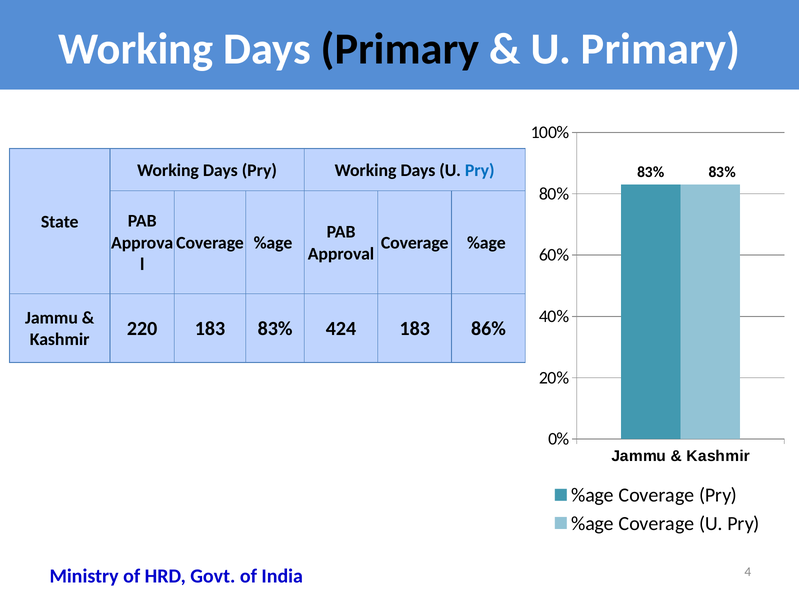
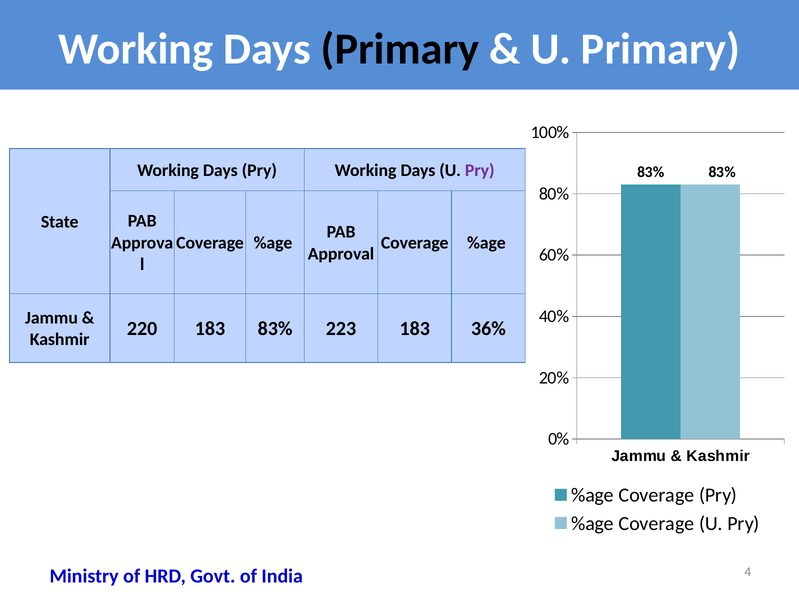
Pry at (480, 170) colour: blue -> purple
424: 424 -> 223
86%: 86% -> 36%
